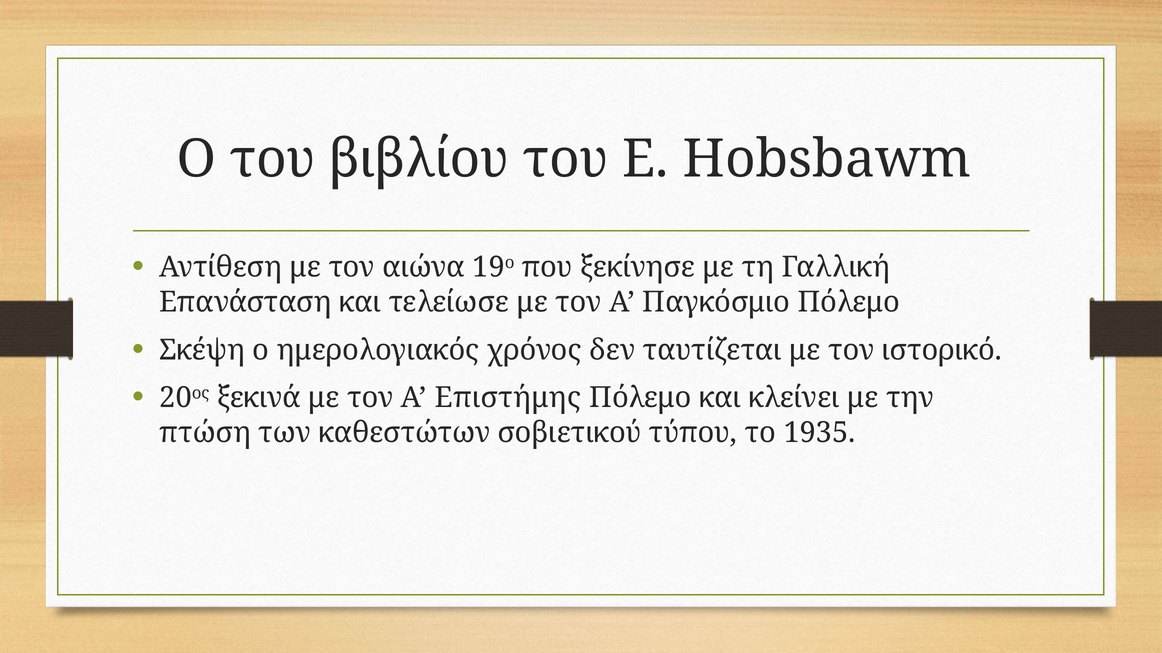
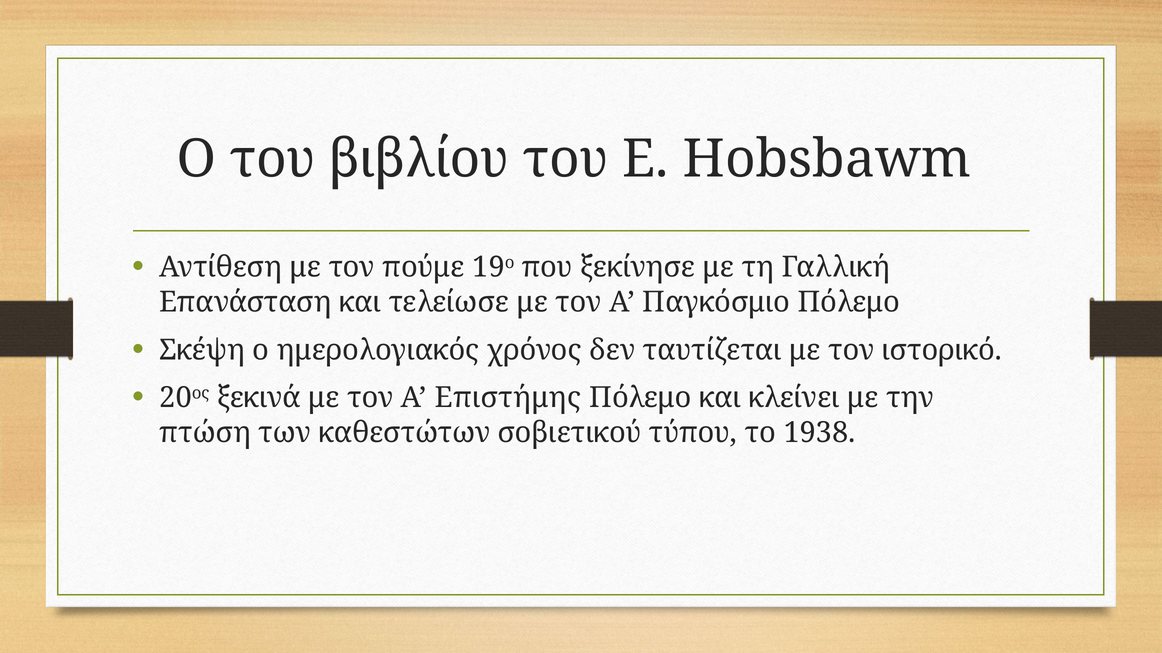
αιώνα: αιώνα -> πούμε
1935: 1935 -> 1938
